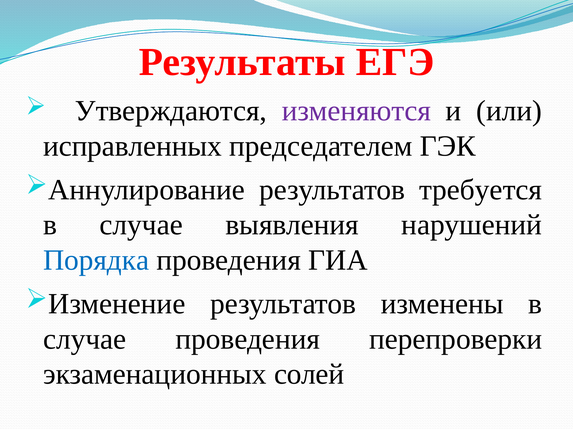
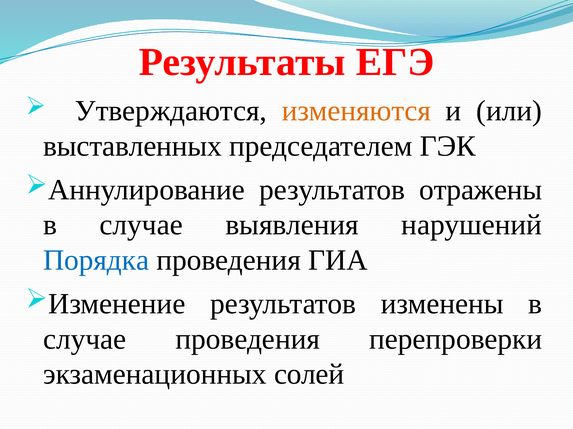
изменяются colour: purple -> orange
исправленных: исправленных -> выставленных
требуется: требуется -> отражены
